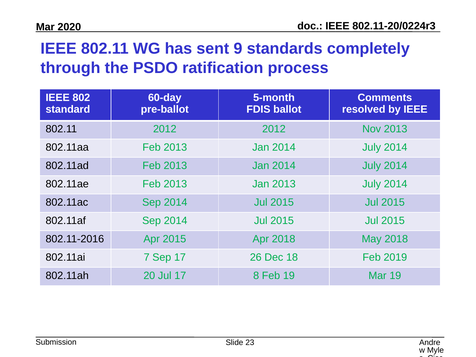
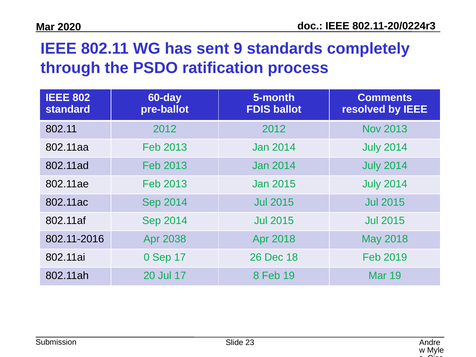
Jan 2013: 2013 -> 2015
Apr 2015: 2015 -> 2038
7: 7 -> 0
